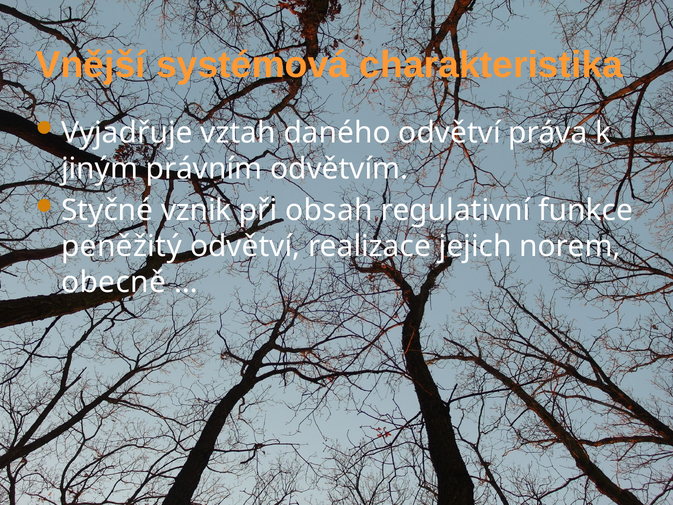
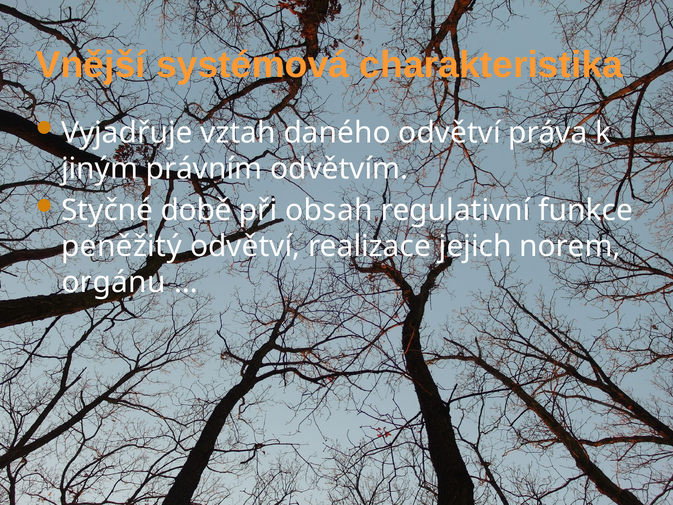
vznik: vznik -> době
obecně: obecně -> orgánu
